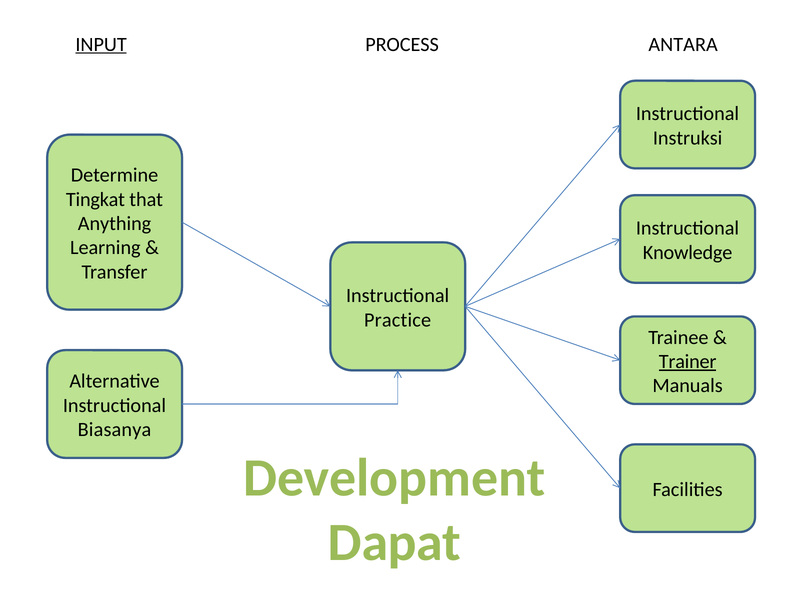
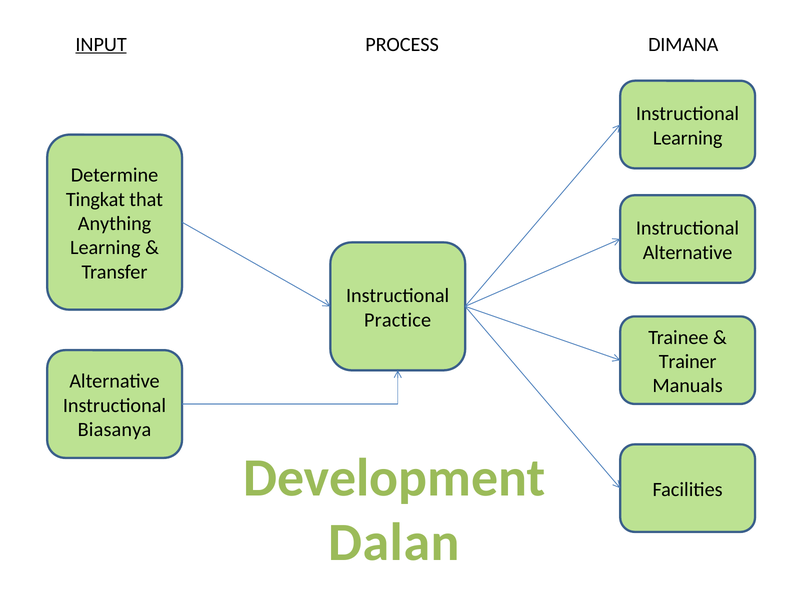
ANTARA: ANTARA -> DIMANA
Instruksi at (688, 138): Instruksi -> Learning
Knowledge at (688, 253): Knowledge -> Alternative
Trainer underline: present -> none
Dapat: Dapat -> Dalan
